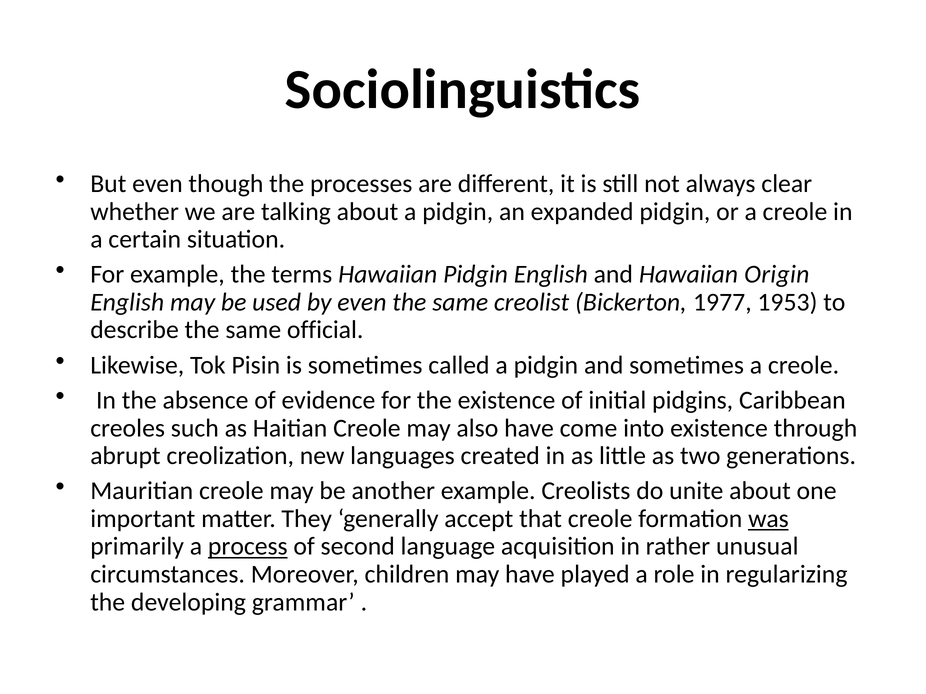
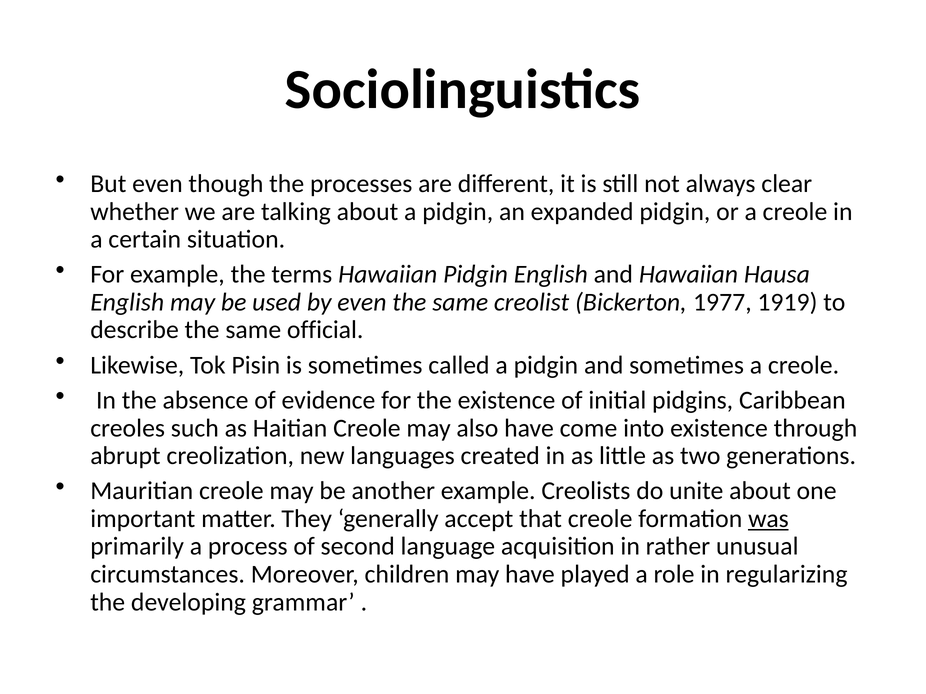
Origin: Origin -> Hausa
1953: 1953 -> 1919
process underline: present -> none
